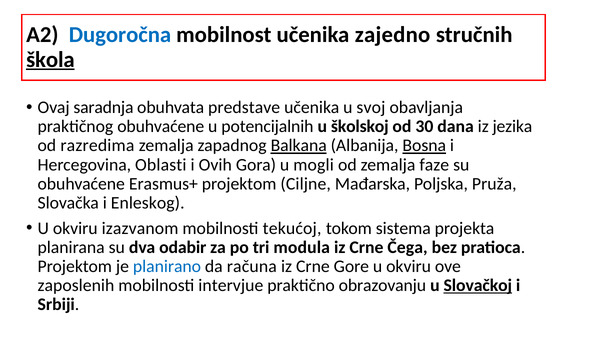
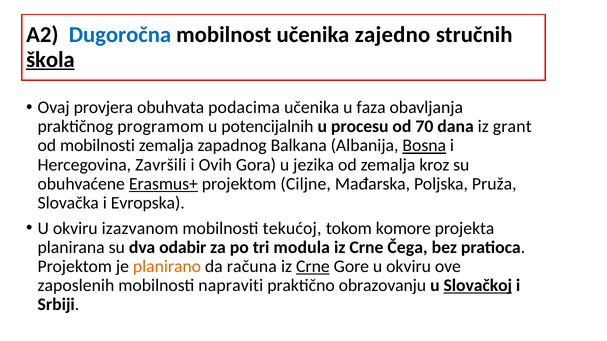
saradnja: saradnja -> provjera
predstave: predstave -> podacima
svoj: svoj -> faza
praktičnog obuhvaćene: obuhvaćene -> programom
školskoj: školskoj -> procesu
30: 30 -> 70
jezika: jezika -> grant
od razredima: razredima -> mobilnosti
Balkana underline: present -> none
Oblasti: Oblasti -> Završili
mogli: mogli -> jezika
faze: faze -> kroz
Erasmus+ underline: none -> present
Enleskog: Enleskog -> Evropska
sistema: sistema -> komore
planirano colour: blue -> orange
Crne at (313, 267) underline: none -> present
intervjue: intervjue -> napraviti
